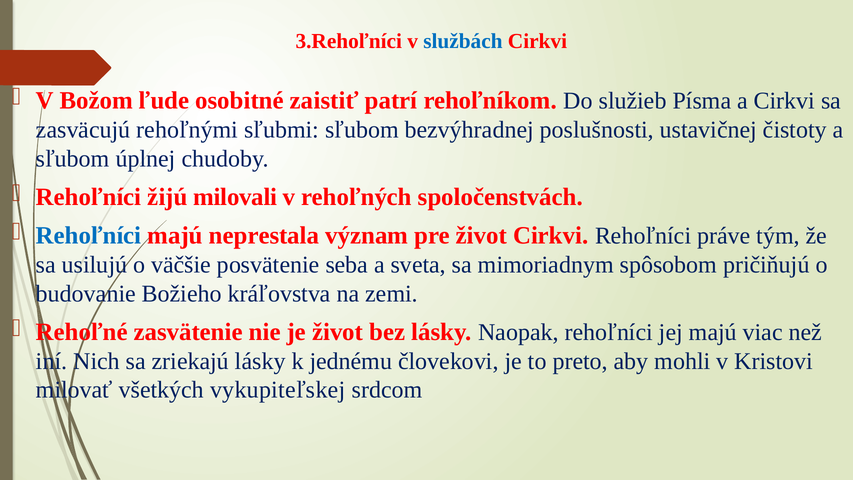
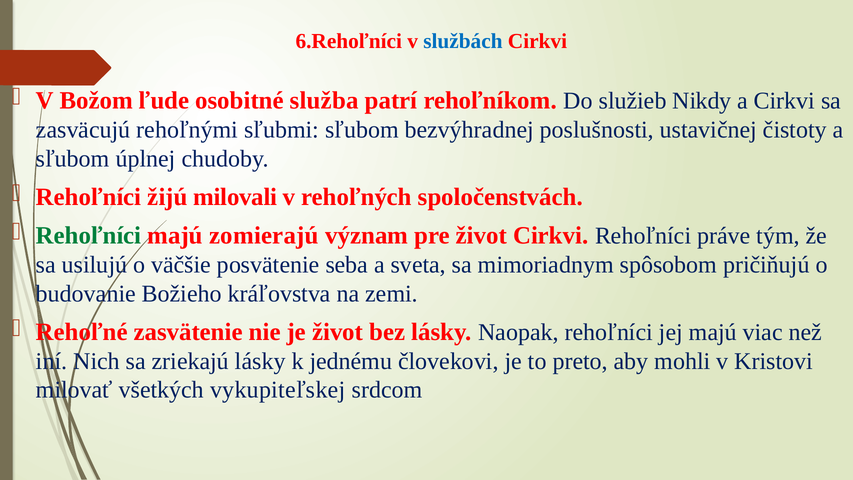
3.Rehoľníci: 3.Rehoľníci -> 6.Rehoľníci
zaistiť: zaistiť -> služba
Písma: Písma -> Nikdy
Rehoľníci at (89, 235) colour: blue -> green
neprestala: neprestala -> zomierajú
